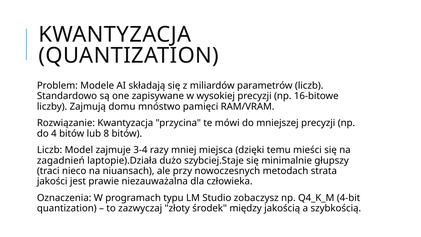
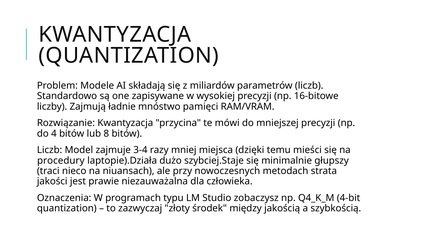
domu: domu -> ładnie
zagadnień: zagadnień -> procedury
